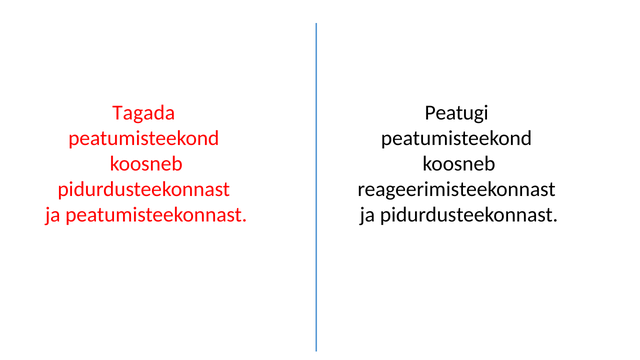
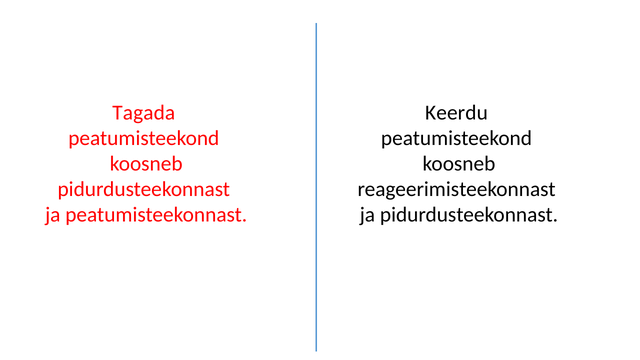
Peatugi: Peatugi -> Keerdu
